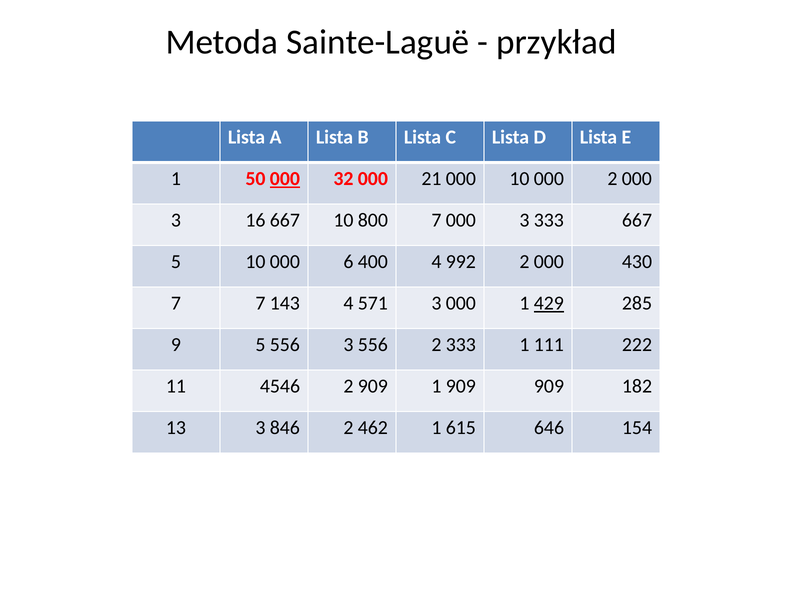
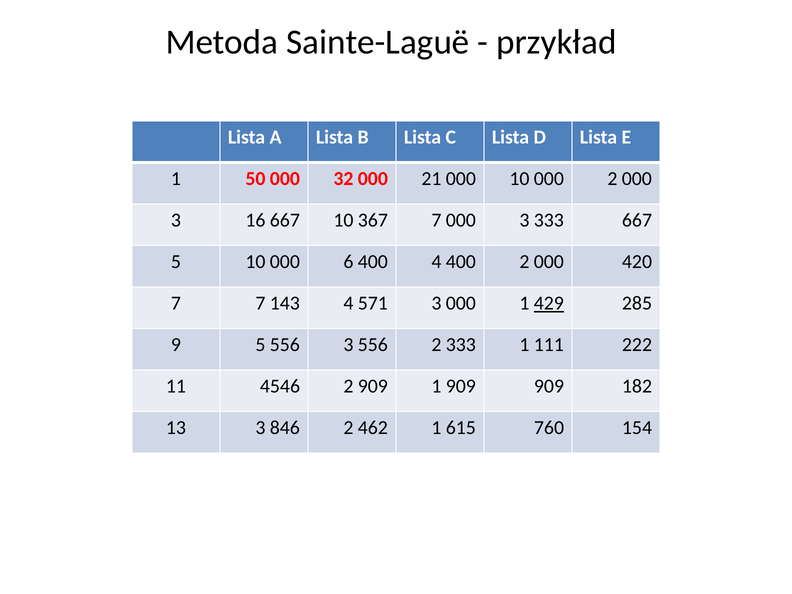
000 at (285, 179) underline: present -> none
800: 800 -> 367
4 992: 992 -> 400
430: 430 -> 420
646: 646 -> 760
